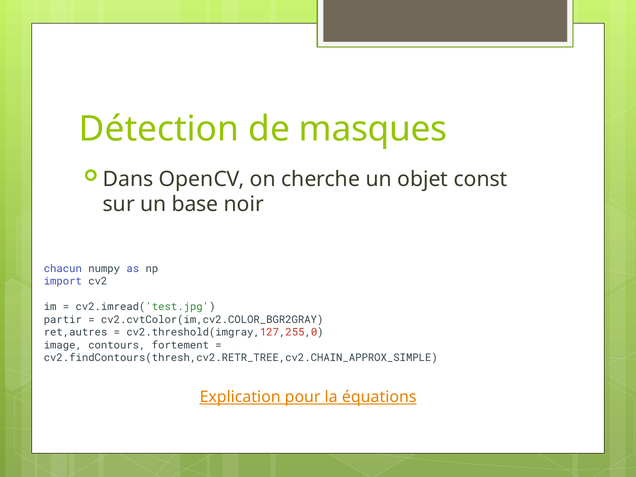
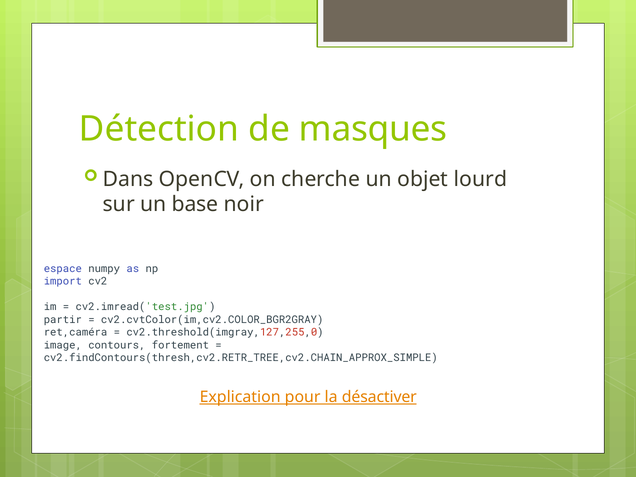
const: const -> lourd
chacun: chacun -> espace
ret,autres: ret,autres -> ret,caméra
équations: équations -> désactiver
